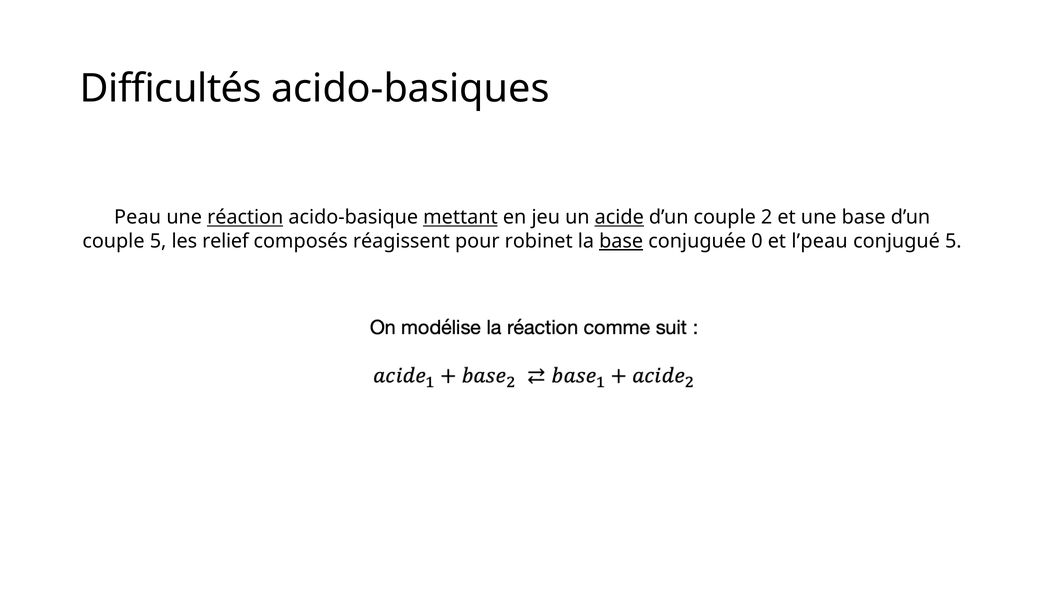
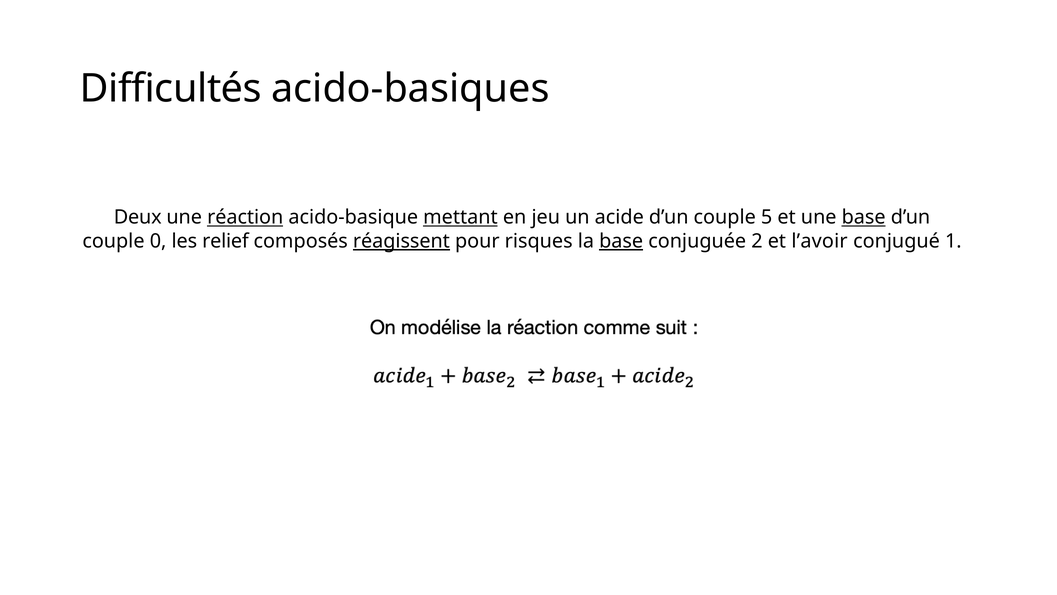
Peau: Peau -> Deux
acide underline: present -> none
2: 2 -> 5
base at (864, 217) underline: none -> present
couple 5: 5 -> 0
réagissent underline: none -> present
robinet: robinet -> risques
0: 0 -> 2
l’peau: l’peau -> l’avoir
conjugué 5: 5 -> 1
